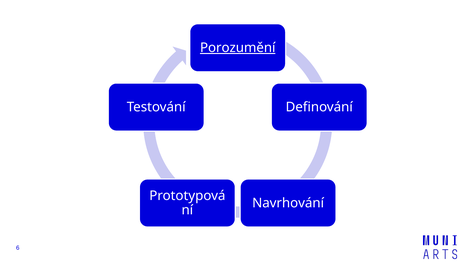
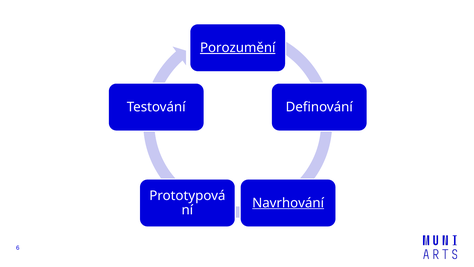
Navrhování underline: none -> present
